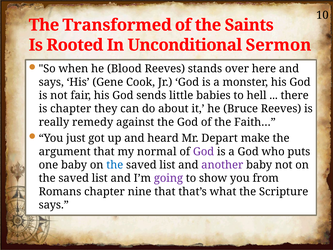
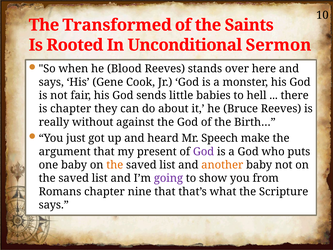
remedy: remedy -> without
Faith…: Faith… -> Birth…
Mr Depart: Depart -> Speech
normal: normal -> present
the at (115, 165) colour: blue -> orange
another colour: purple -> orange
